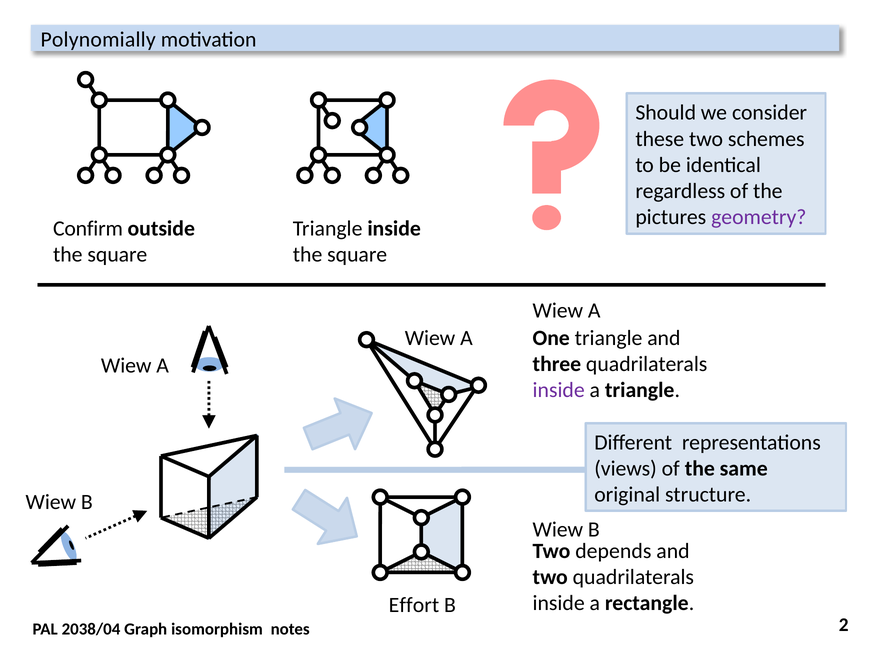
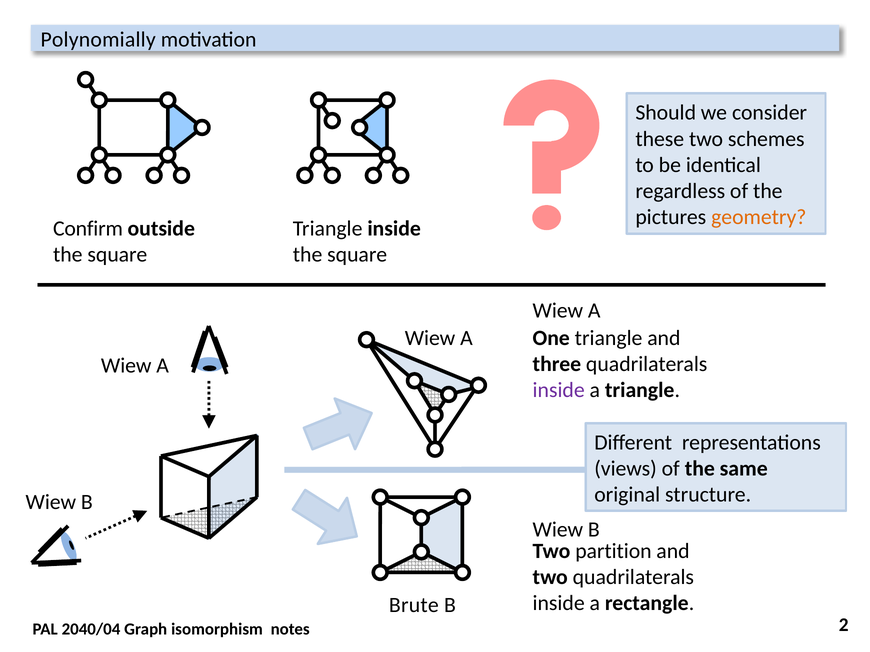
geometry colour: purple -> orange
depends: depends -> partition
Effort: Effort -> Brute
2038/04: 2038/04 -> 2040/04
